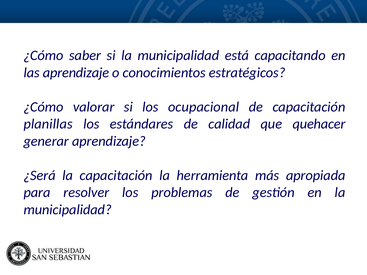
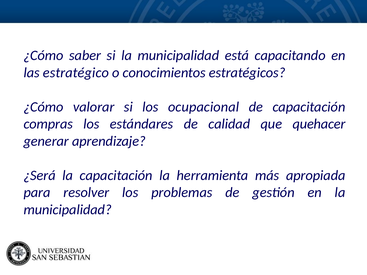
las aprendizaje: aprendizaje -> estratégico
planillas: planillas -> compras
